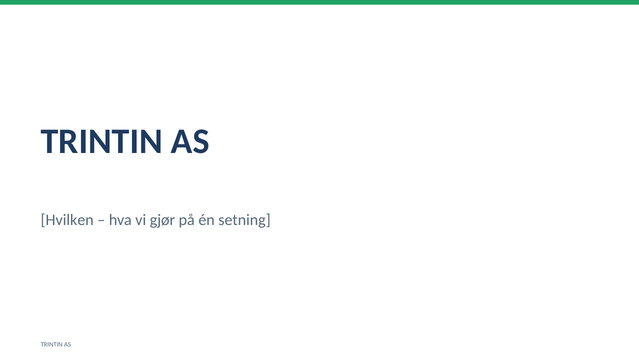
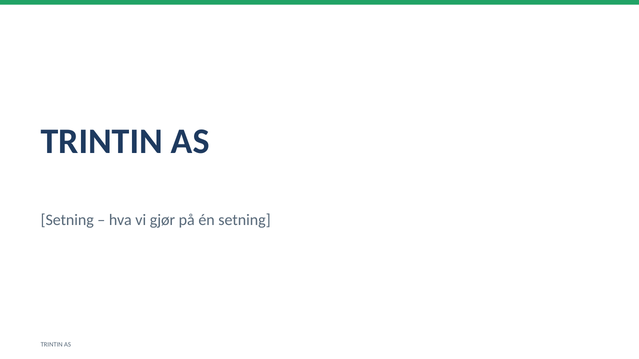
Hvilken at (67, 220): Hvilken -> Setning
